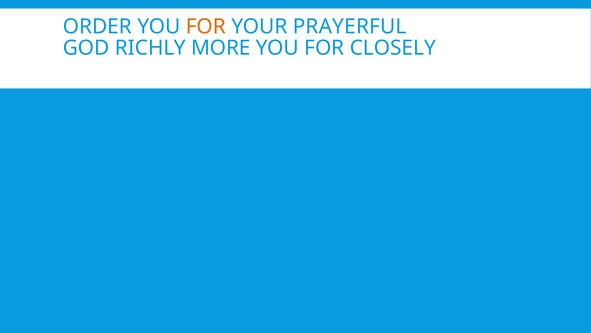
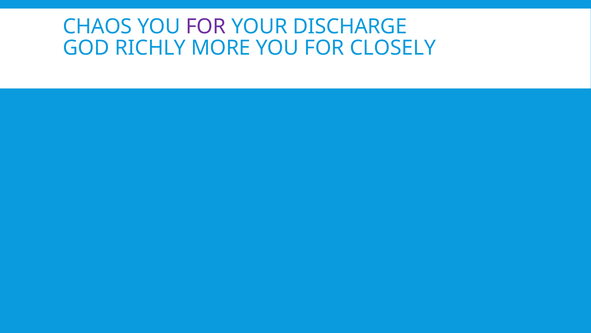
ORDER: ORDER -> CHAOS
FOR at (206, 27) colour: orange -> purple
PRAYERFUL: PRAYERFUL -> DISCHARGE
